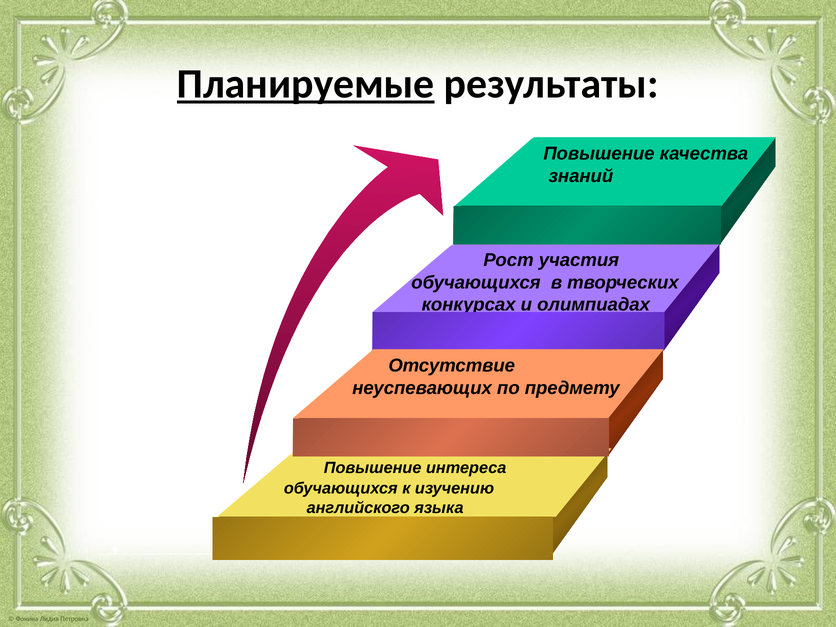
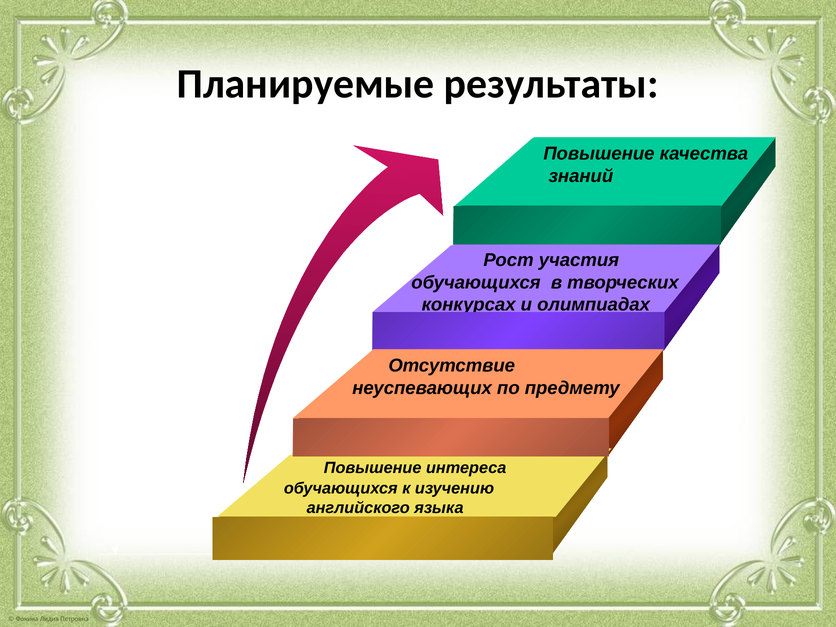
Планируемые underline: present -> none
